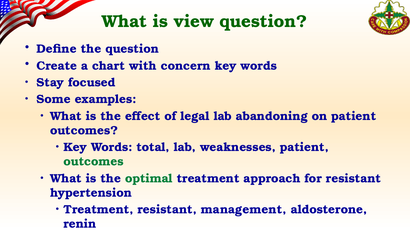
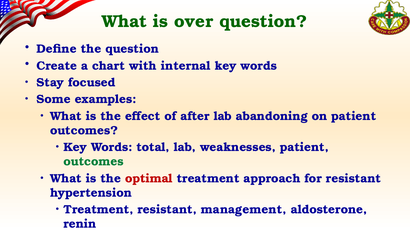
view: view -> over
concern: concern -> internal
legal: legal -> after
optimal colour: green -> red
